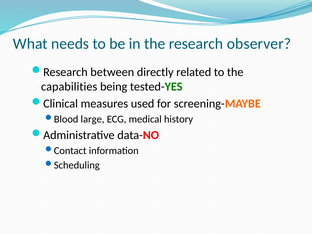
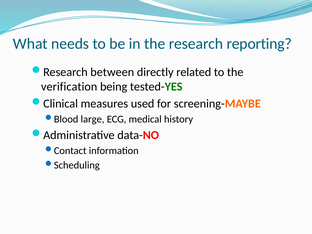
observer: observer -> reporting
capabilities: capabilities -> verification
